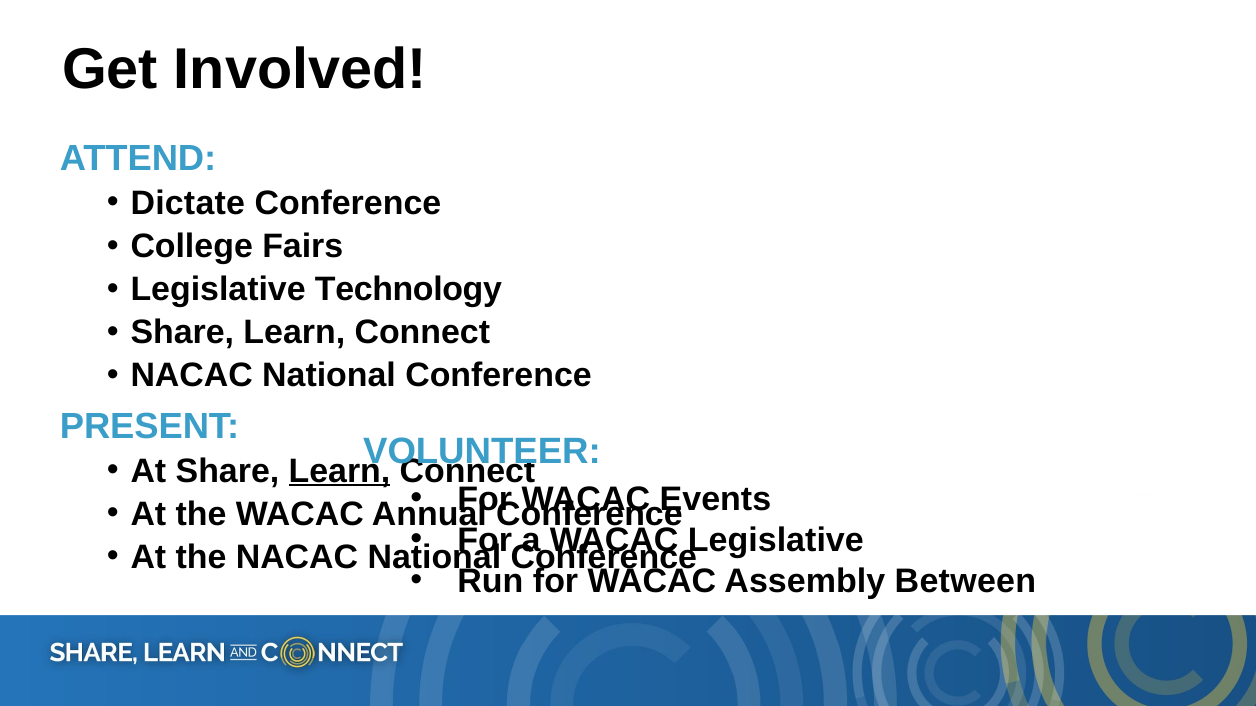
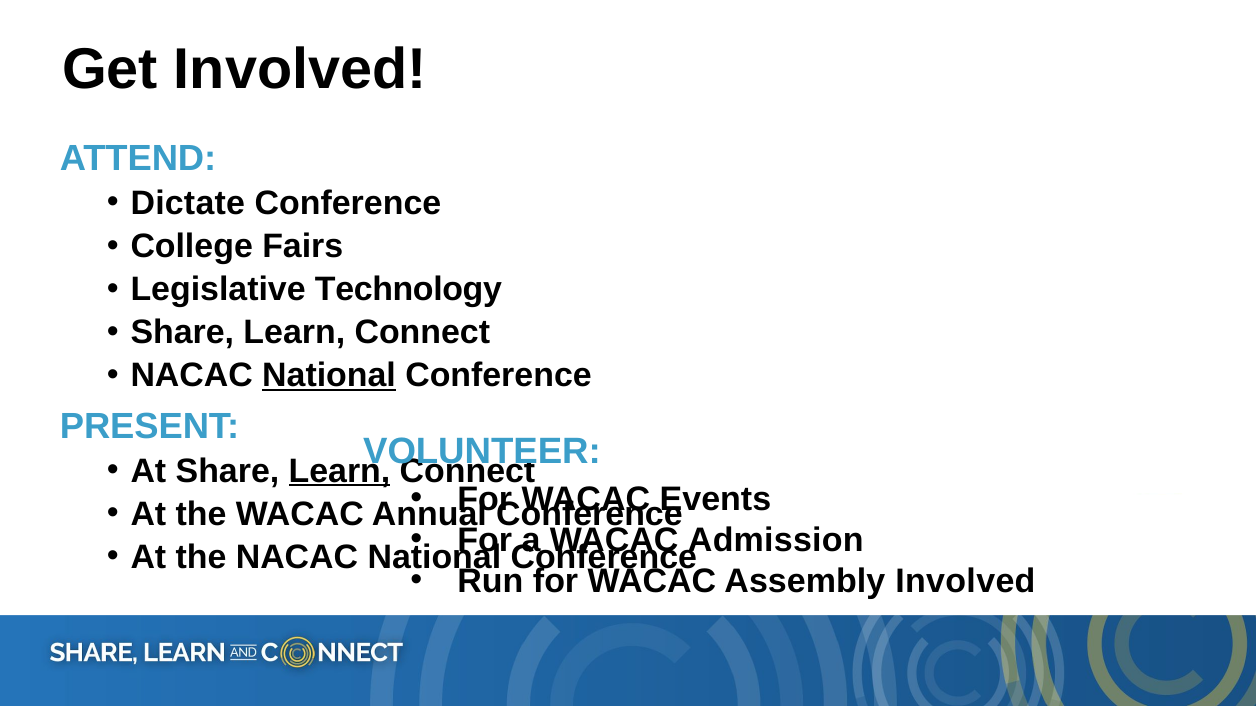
National at (329, 376) underline: none -> present
Legislative at (776, 541): Legislative -> Admission
Assembly Between: Between -> Involved
